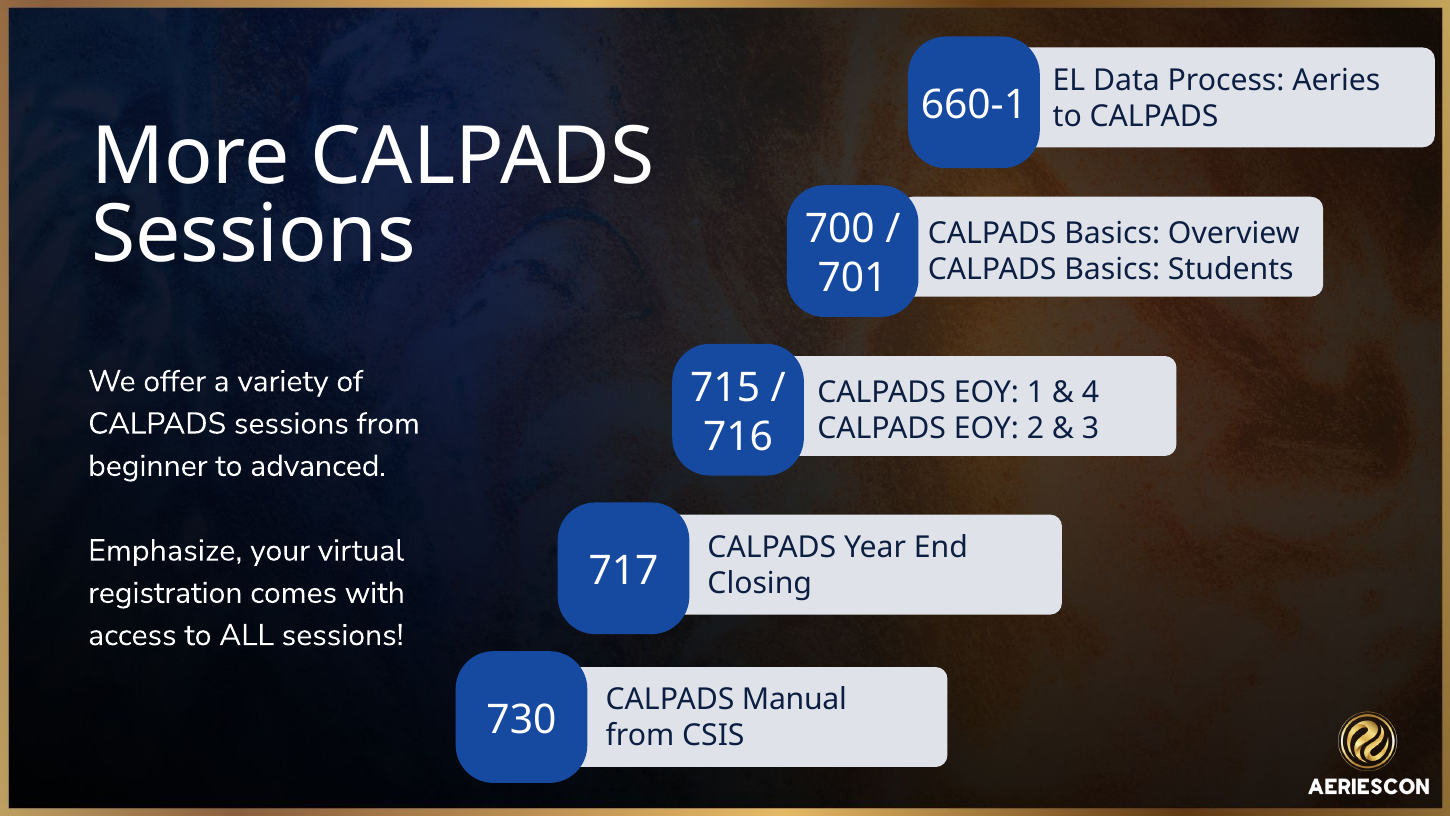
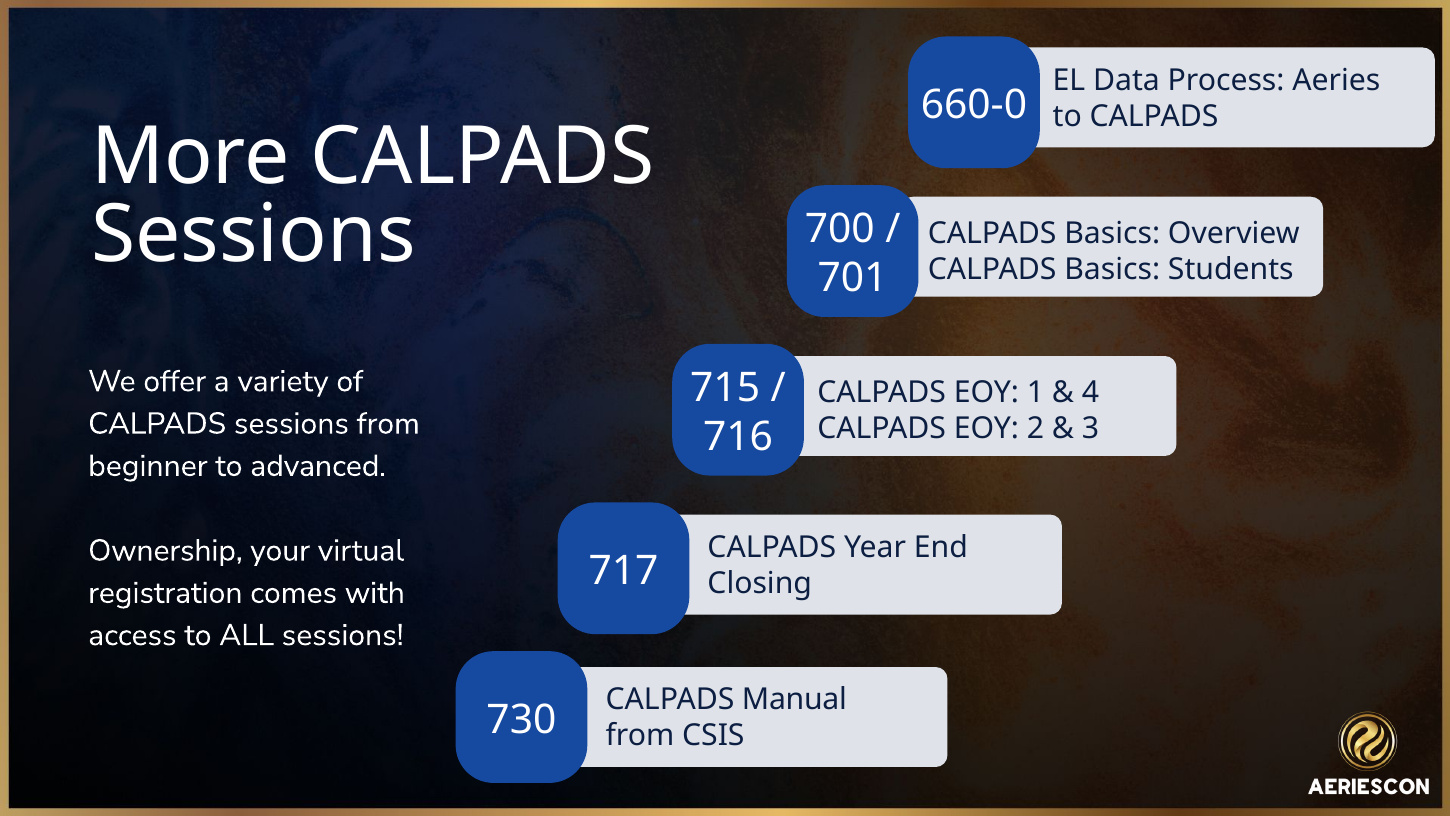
660-1: 660-1 -> 660-0
Emphasize: Emphasize -> Ownership
